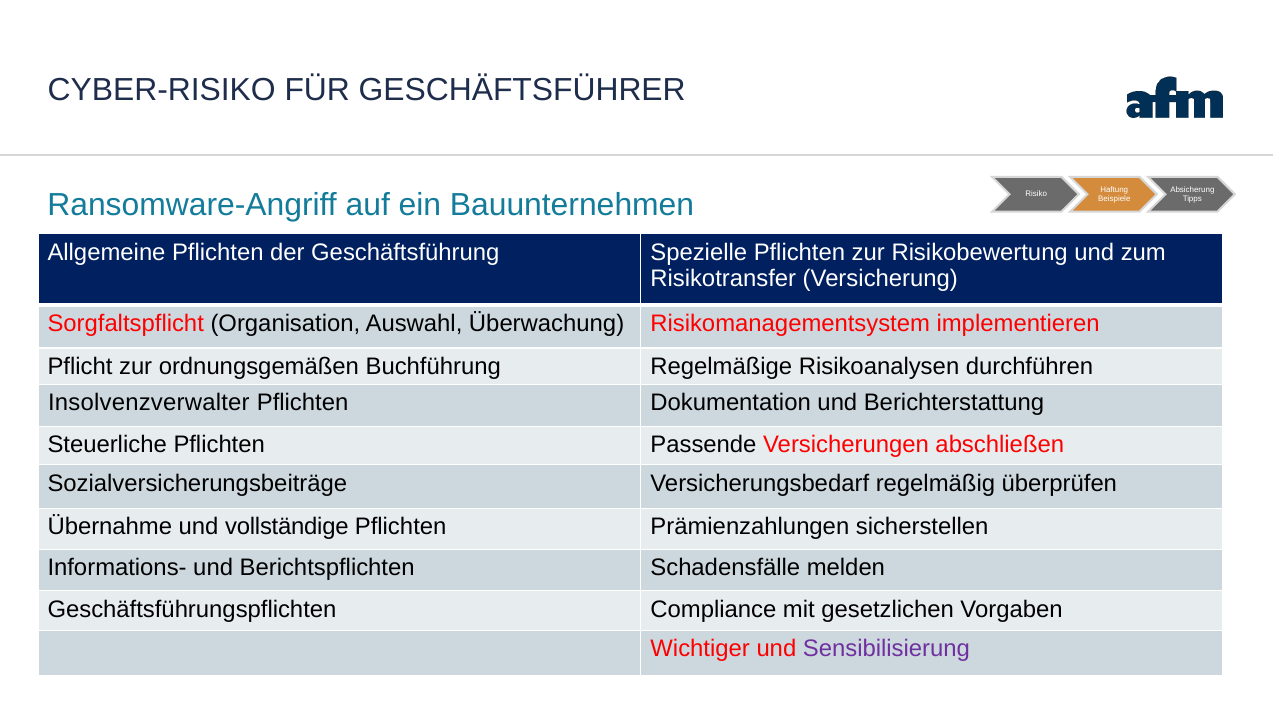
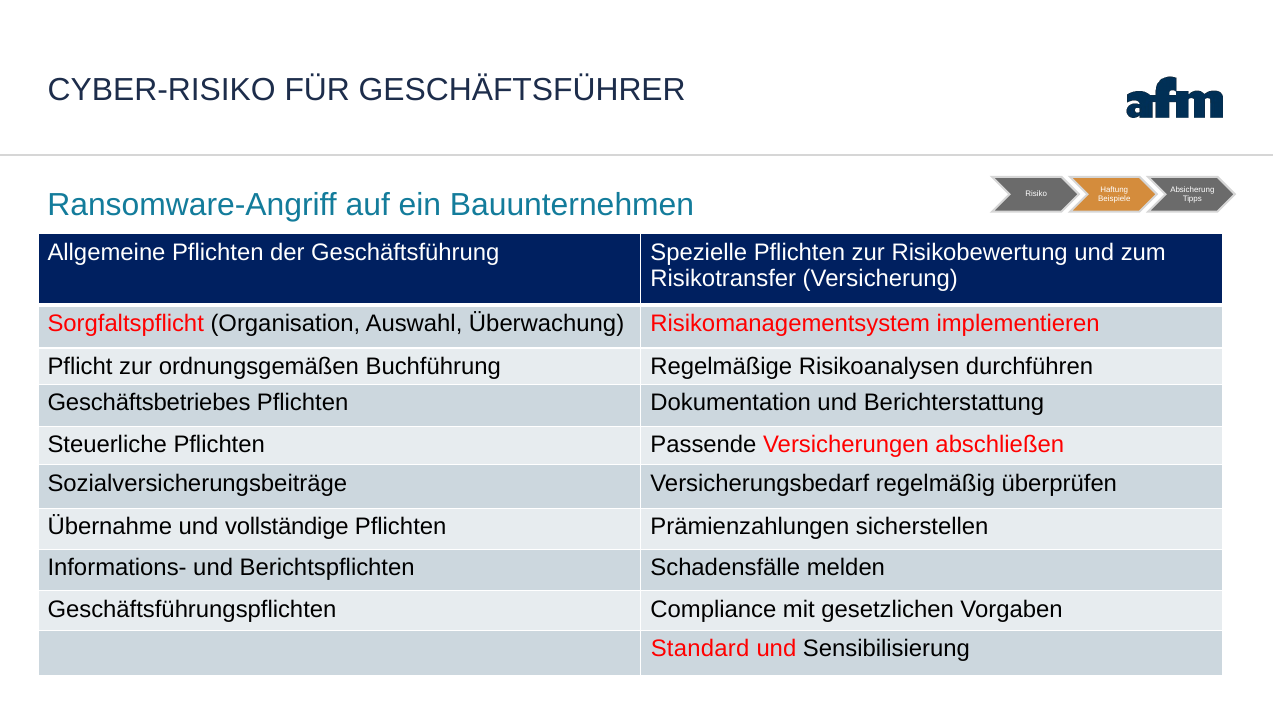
Insolvenzverwalter: Insolvenzverwalter -> Geschäftsbetriebes
Wichtiger: Wichtiger -> Standard
Sensibilisierung colour: purple -> black
